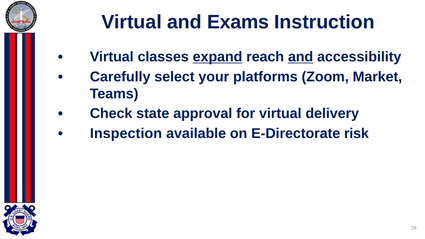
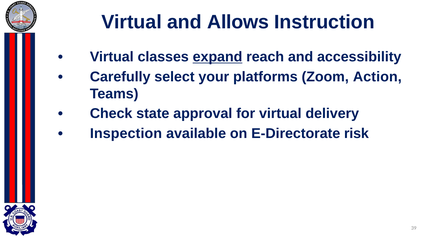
Exams: Exams -> Allows
and at (301, 57) underline: present -> none
Market: Market -> Action
